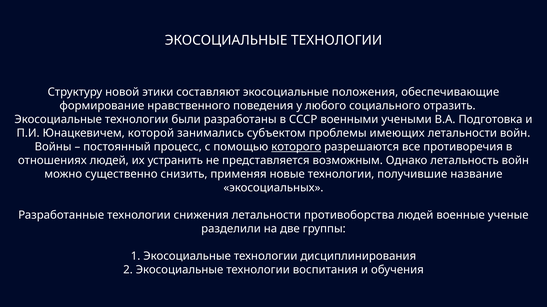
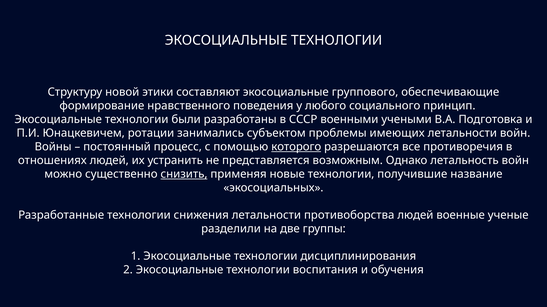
положения: положения -> группового
отразить: отразить -> принцип
которой: которой -> ротации
снизить underline: none -> present
